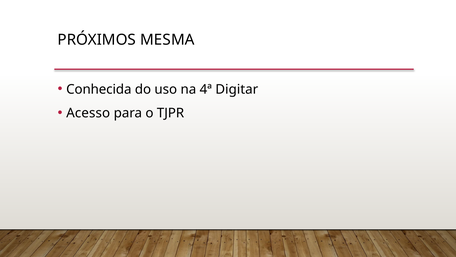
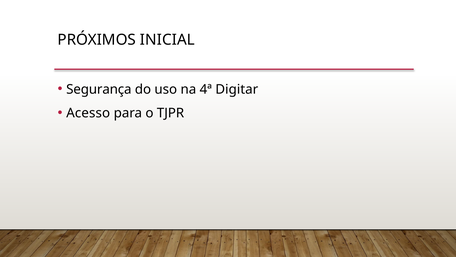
MESMA: MESMA -> INICIAL
Conhecida: Conhecida -> Segurança
